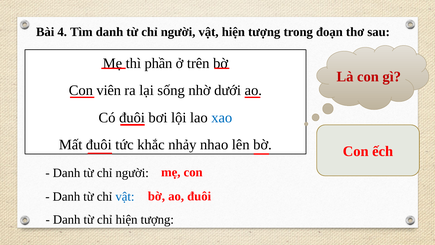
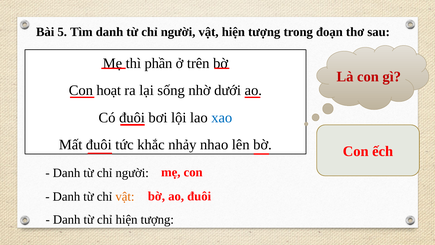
4: 4 -> 5
viên: viên -> hoạt
vật at (125, 196) colour: blue -> orange
